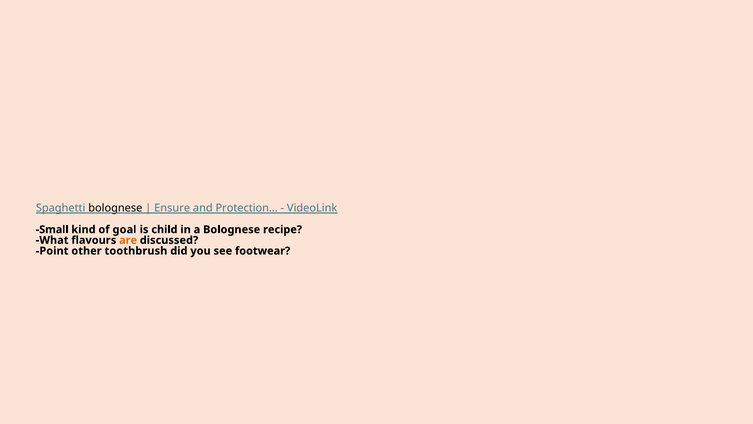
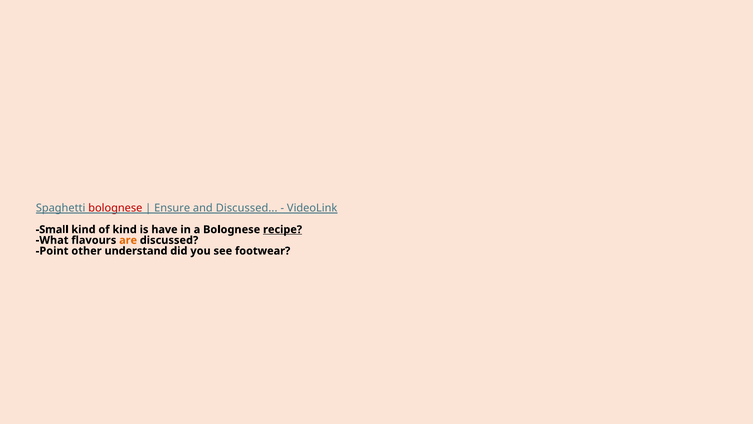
bolognese at (115, 208) colour: black -> red
and Protection: Protection -> Discussed
of goal: goal -> kind
child: child -> have
recipe underline: none -> present
toothbrush: toothbrush -> understand
